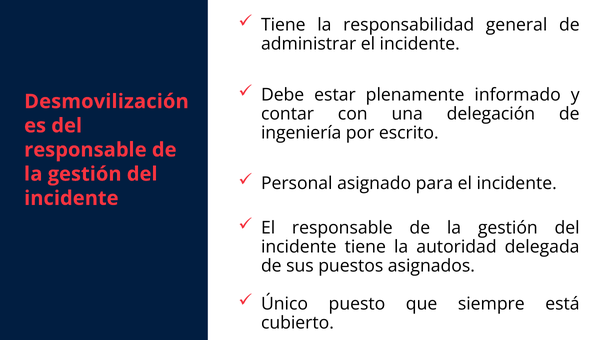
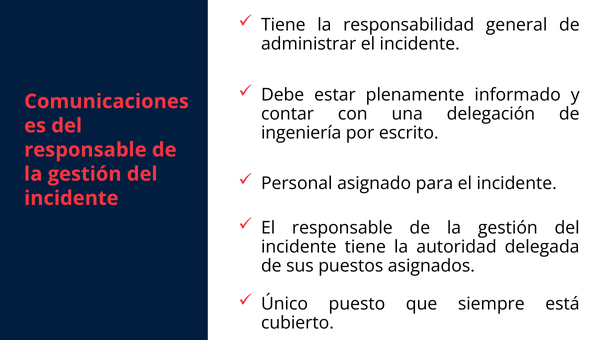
Desmovilización: Desmovilización -> Comunicaciones
